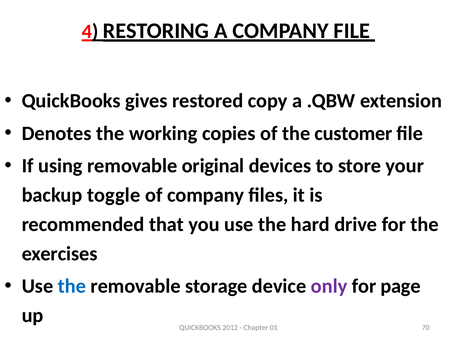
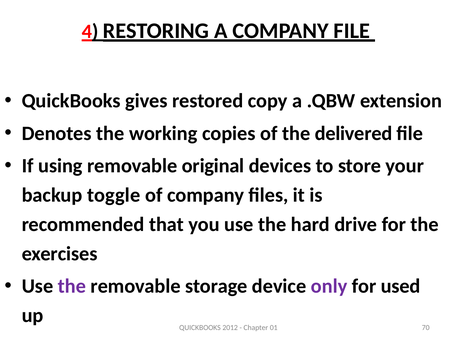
customer: customer -> delivered
the at (72, 286) colour: blue -> purple
page: page -> used
